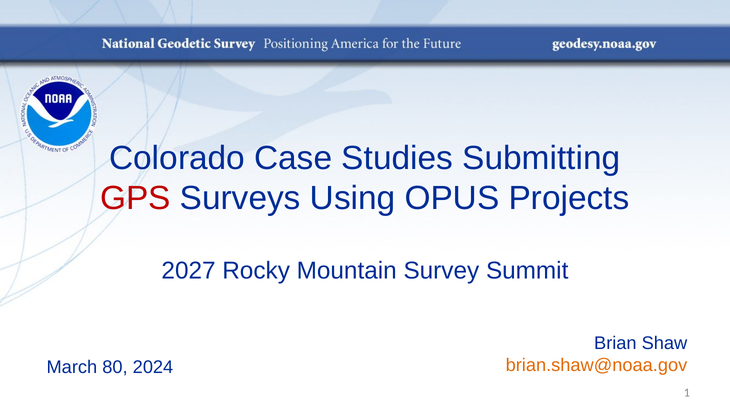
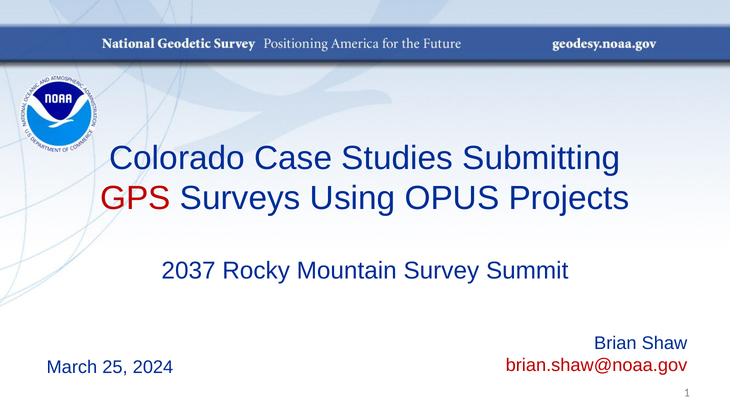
2027: 2027 -> 2037
brian.shaw@noaa.gov colour: orange -> red
80: 80 -> 25
